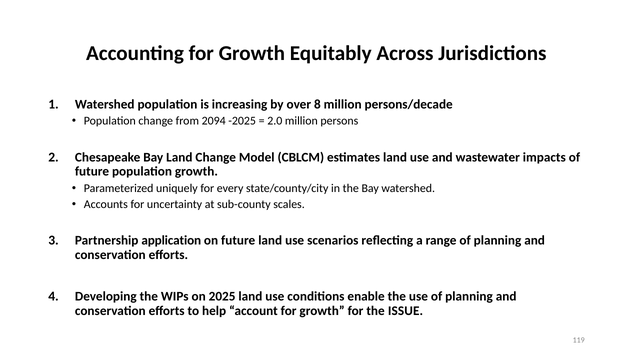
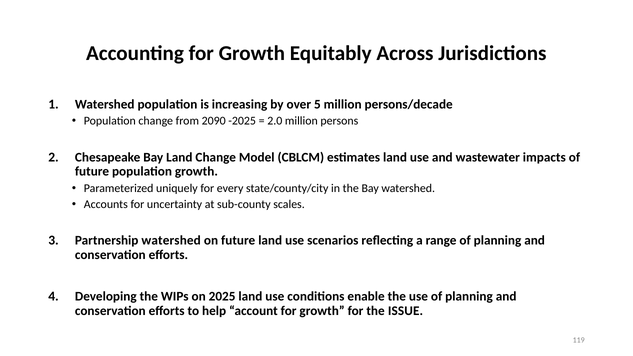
8: 8 -> 5
2094: 2094 -> 2090
Partnership application: application -> watershed
